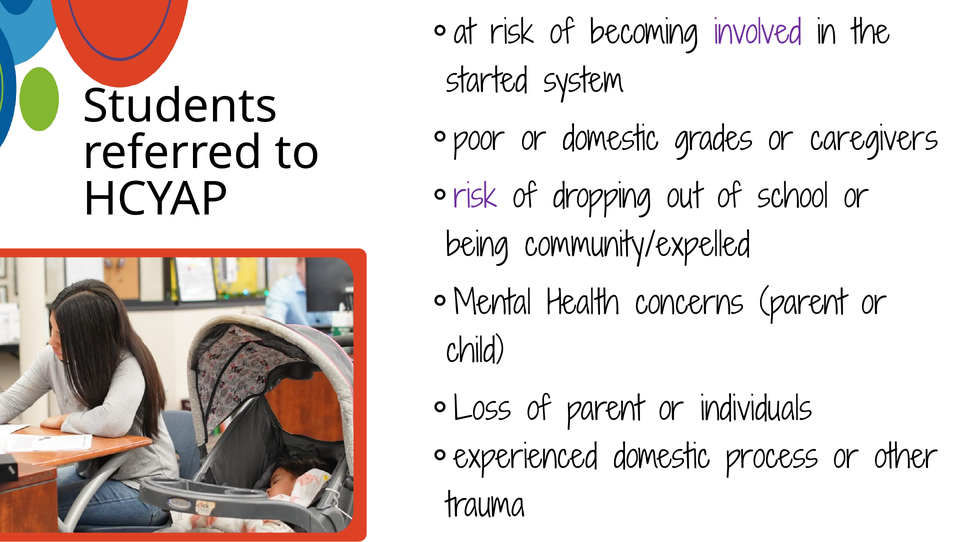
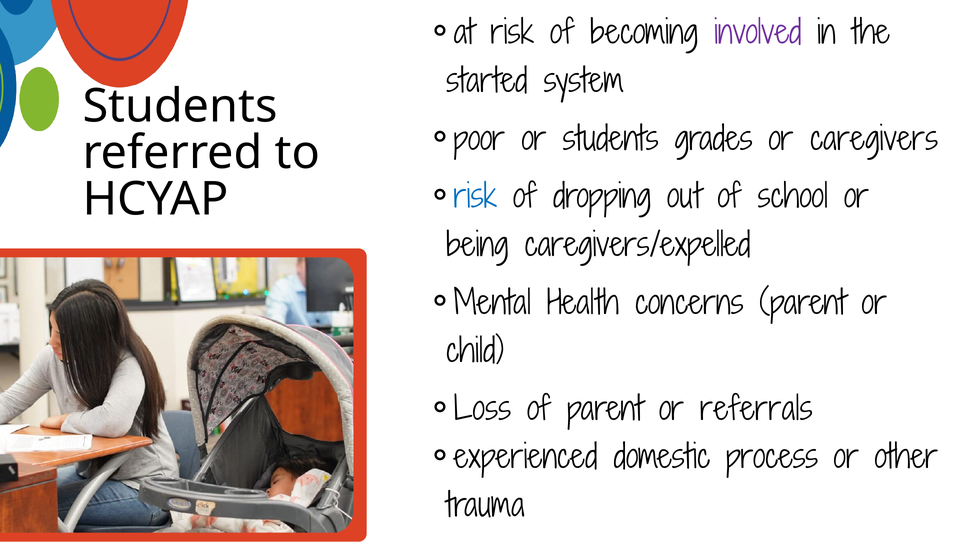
or domestic: domestic -> students
risk at (475, 197) colour: purple -> blue
community/expelled: community/expelled -> caregivers/expelled
individuals: individuals -> referrals
